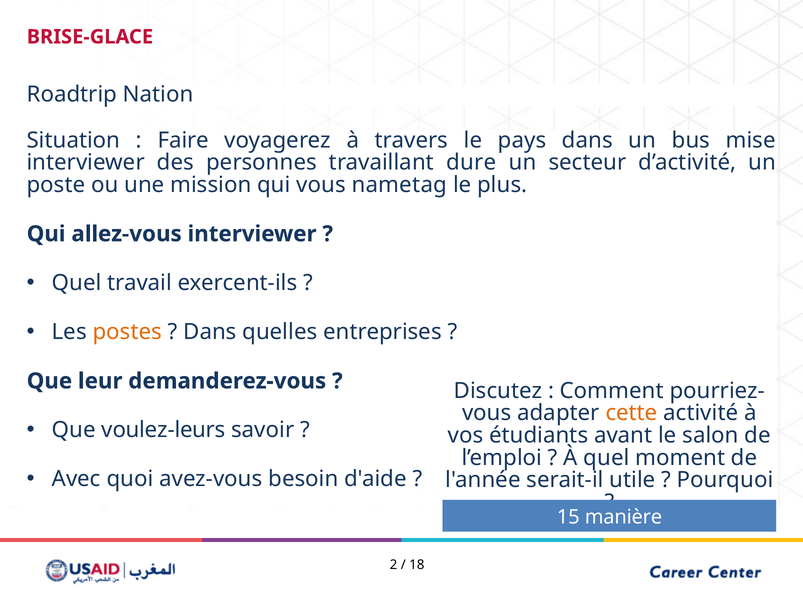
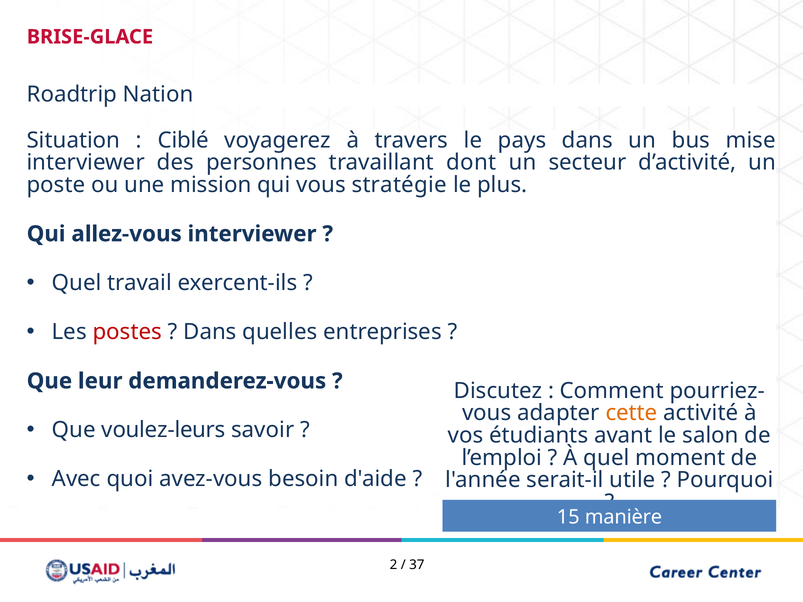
Faire: Faire -> Ciblé
dure: dure -> dont
nametag: nametag -> stratégie
postes colour: orange -> red
18: 18 -> 37
